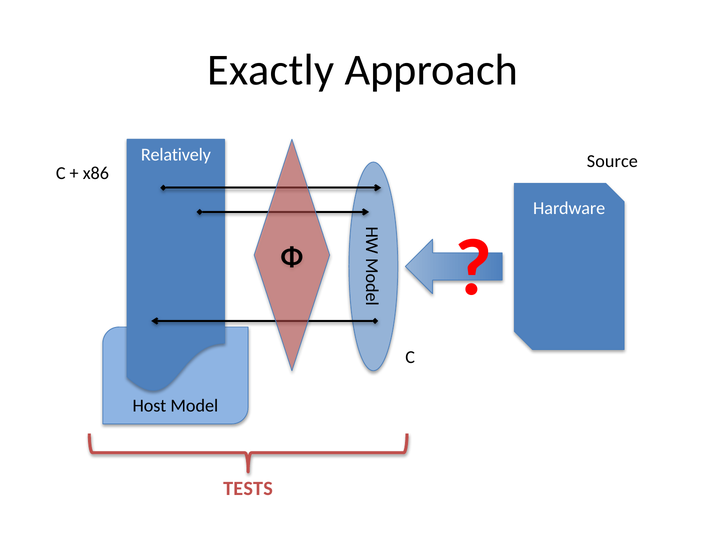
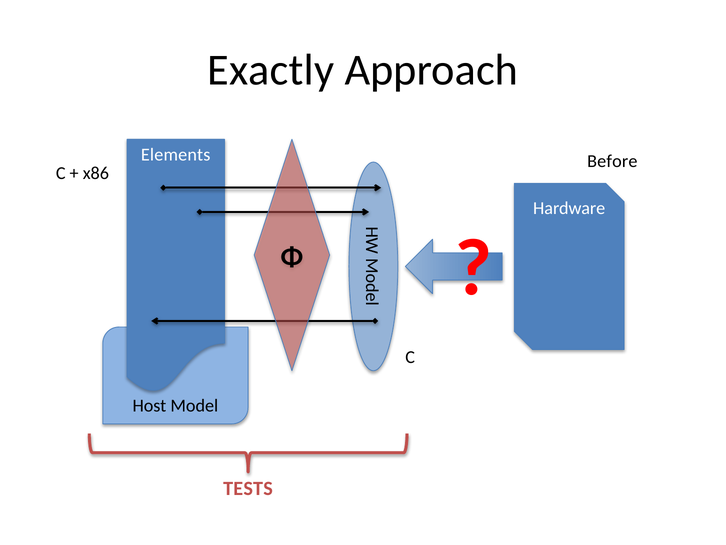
Relatively: Relatively -> Elements
Source: Source -> Before
